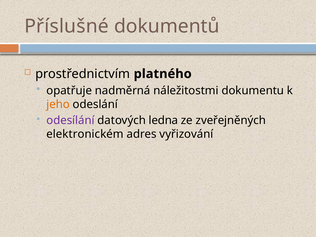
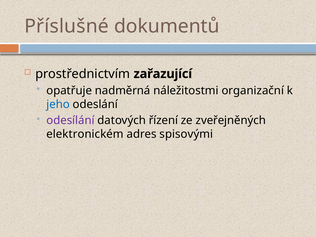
platného: platného -> zařazující
dokumentu: dokumentu -> organizační
jeho colour: orange -> blue
ledna: ledna -> řízení
vyřizování: vyřizování -> spisovými
